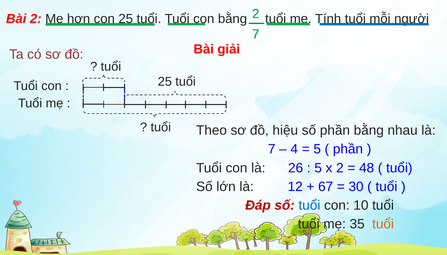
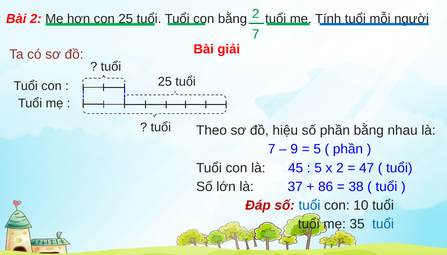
4: 4 -> 9
26: 26 -> 45
48: 48 -> 47
12: 12 -> 37
67: 67 -> 86
30: 30 -> 38
tuổi at (383, 224) colour: orange -> blue
